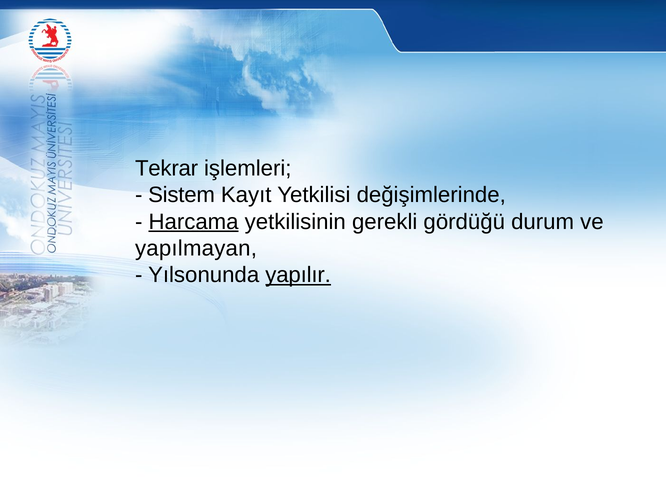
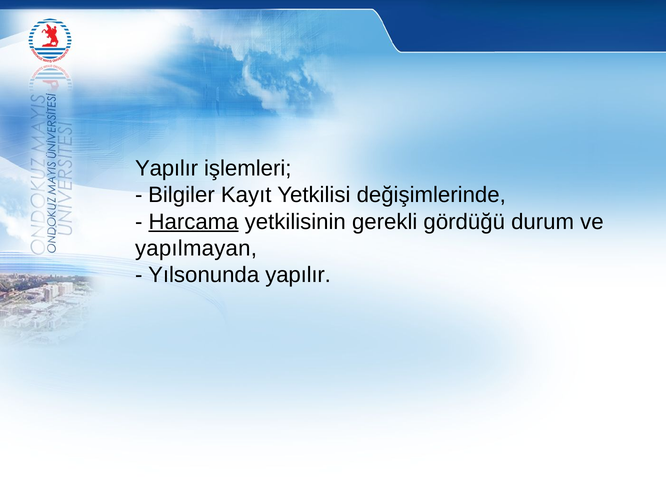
Tekrar at (167, 168): Tekrar -> Yapılır
Sistem: Sistem -> Bilgiler
yapılır at (298, 275) underline: present -> none
